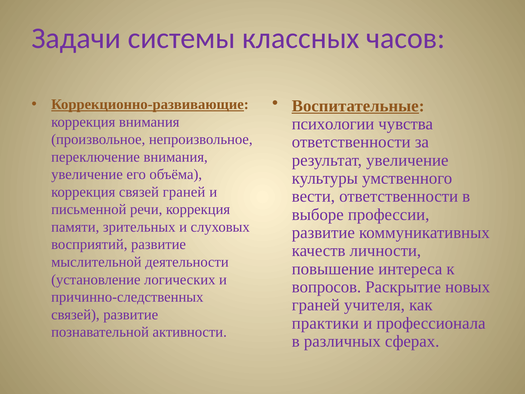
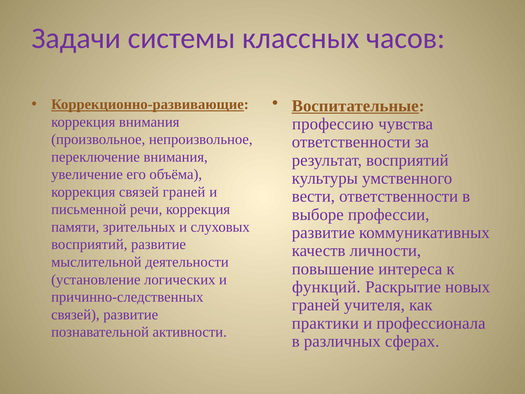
психологии: психологии -> профессию
результат увеличение: увеличение -> восприятий
вопросов: вопросов -> функций
